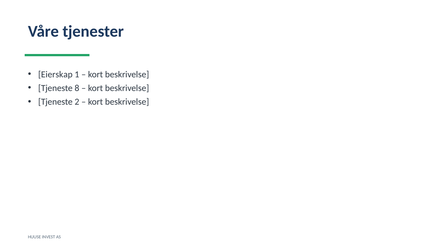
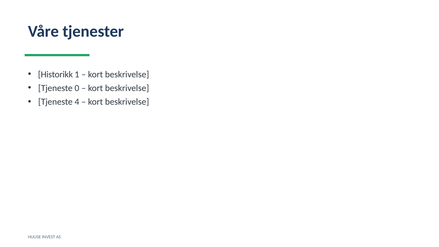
Eierskap: Eierskap -> Historikk
8: 8 -> 0
2: 2 -> 4
